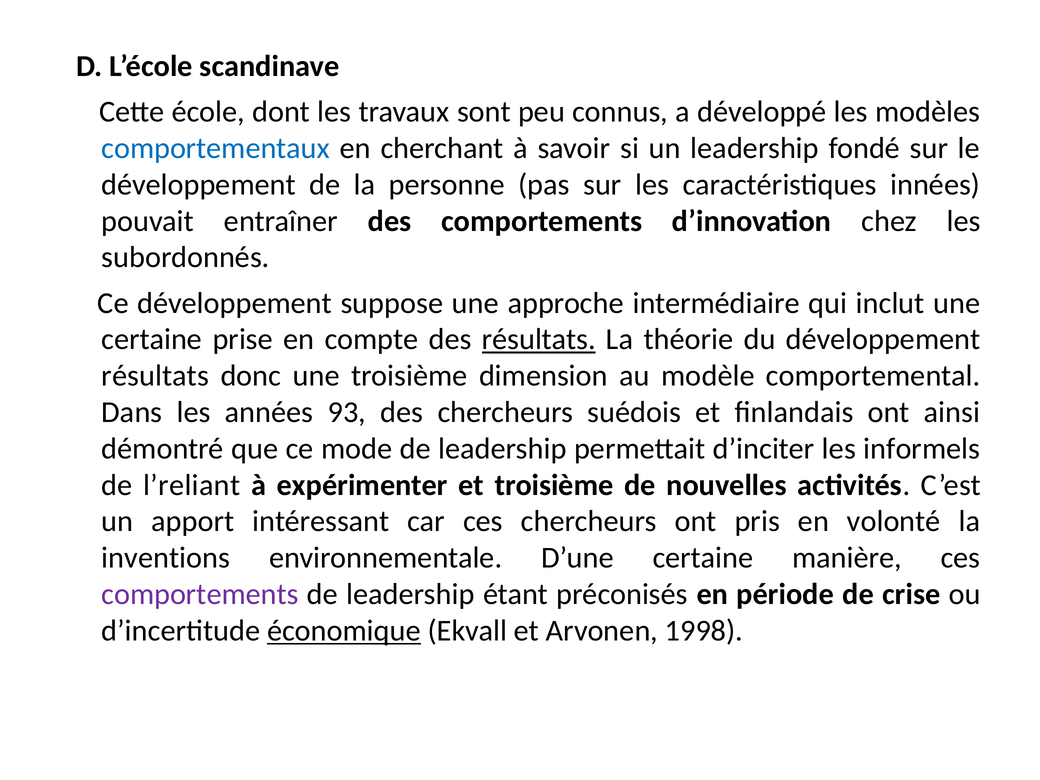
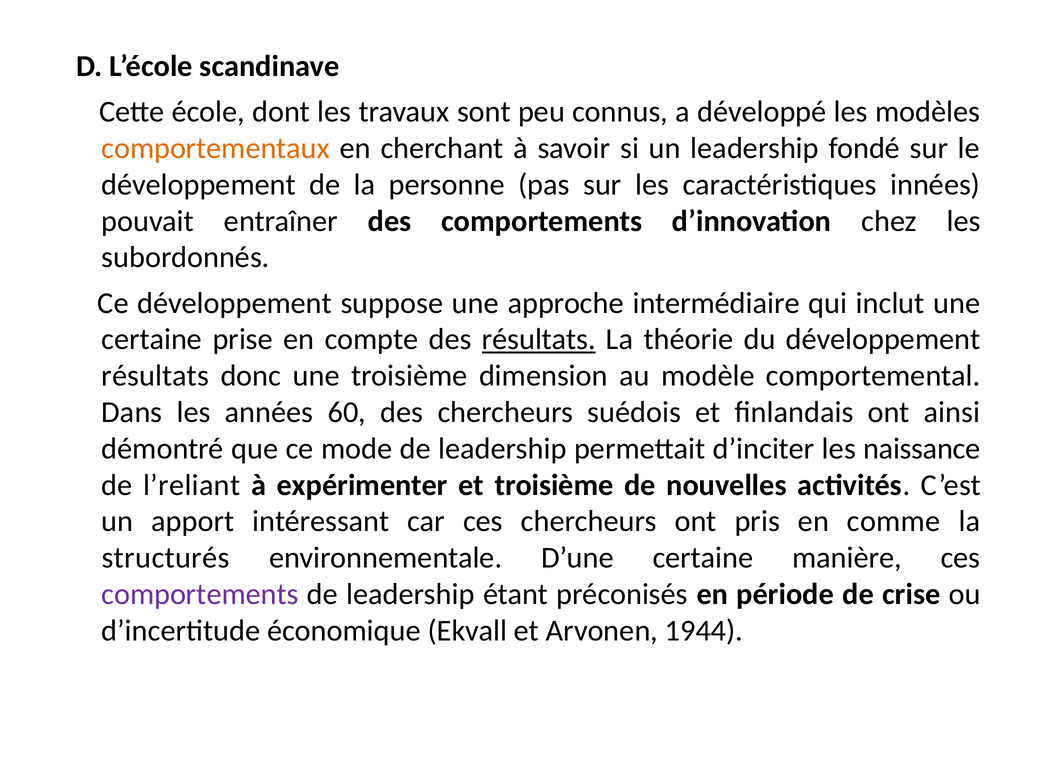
comportementaux colour: blue -> orange
93: 93 -> 60
informels: informels -> naissance
volonté: volonté -> comme
inventions: inventions -> structurés
économique underline: present -> none
1998: 1998 -> 1944
